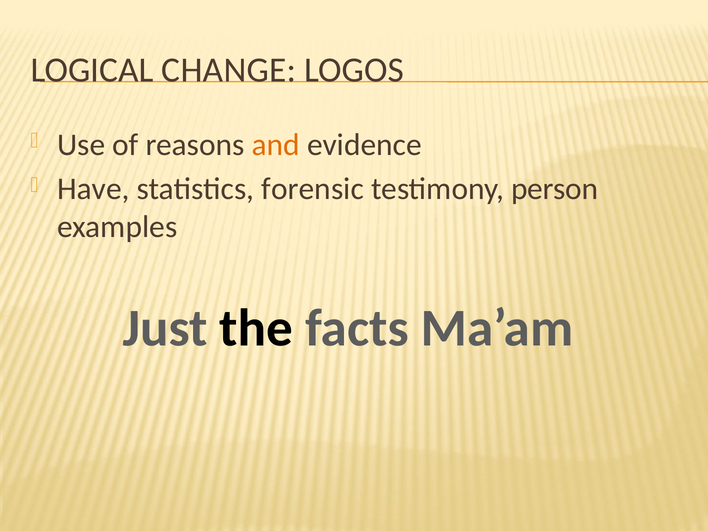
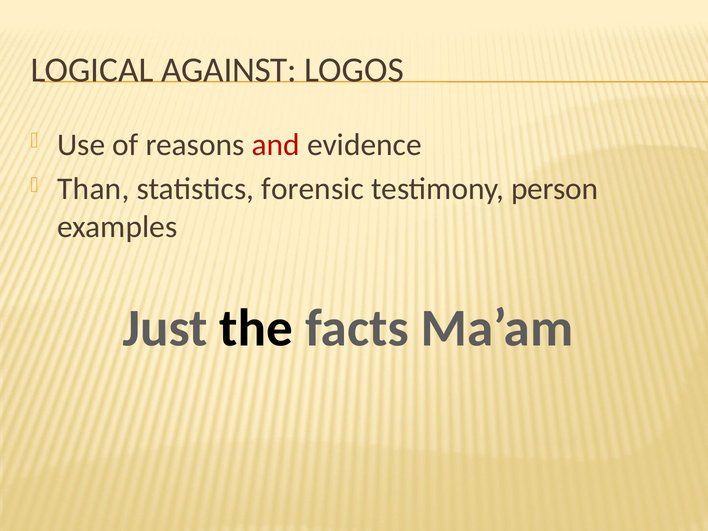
CHANGE: CHANGE -> AGAINST
and colour: orange -> red
Have: Have -> Than
